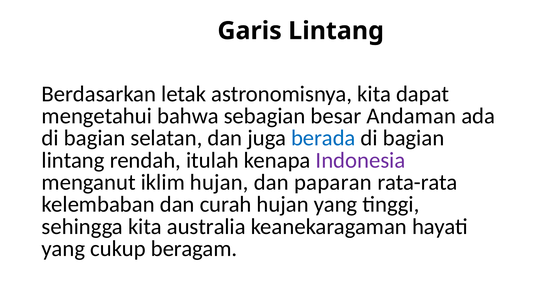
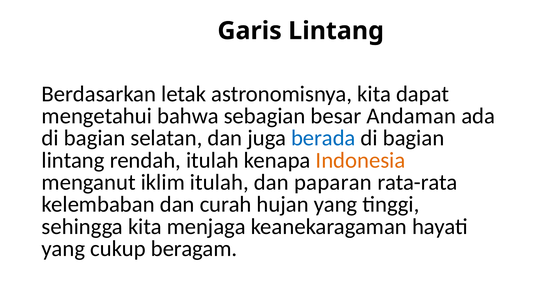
Indonesia colour: purple -> orange
iklim hujan: hujan -> itulah
australia: australia -> menjaga
